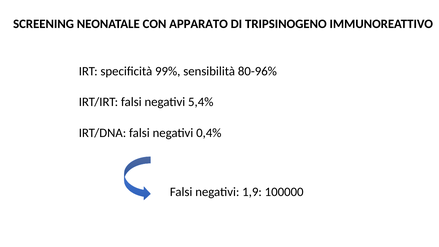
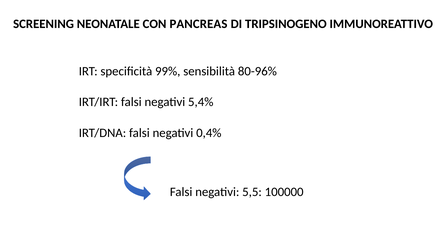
APPARATO: APPARATO -> PANCREAS
1,9: 1,9 -> 5,5
